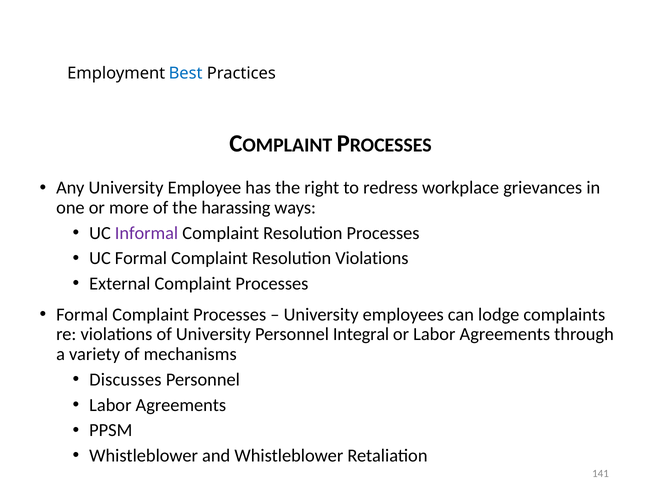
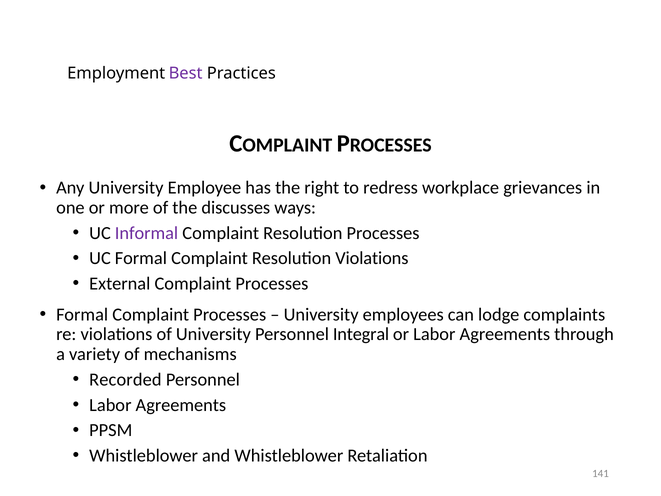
Best colour: blue -> purple
harassing: harassing -> discusses
Discusses: Discusses -> Recorded
